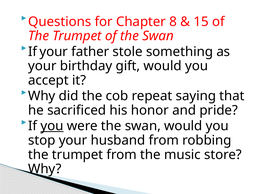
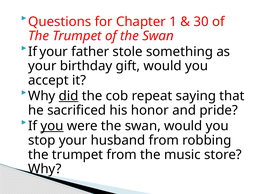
8: 8 -> 1
15: 15 -> 30
did underline: none -> present
